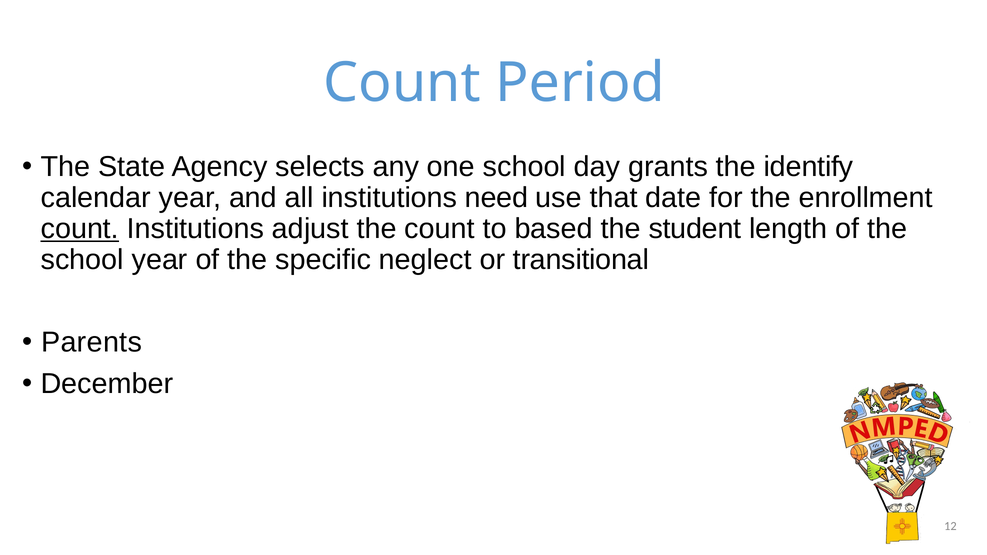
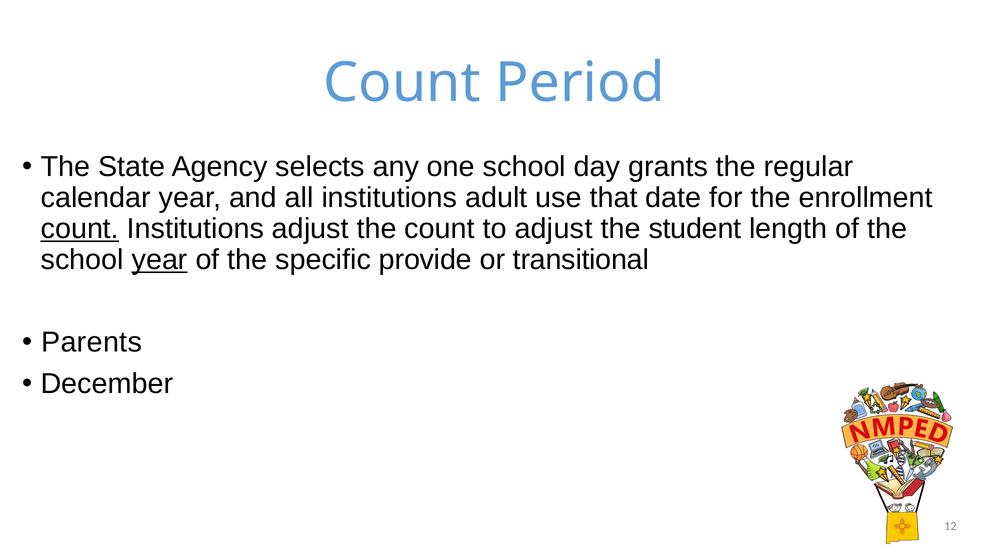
identify: identify -> regular
need: need -> adult
to based: based -> adjust
year at (160, 260) underline: none -> present
neglect: neglect -> provide
